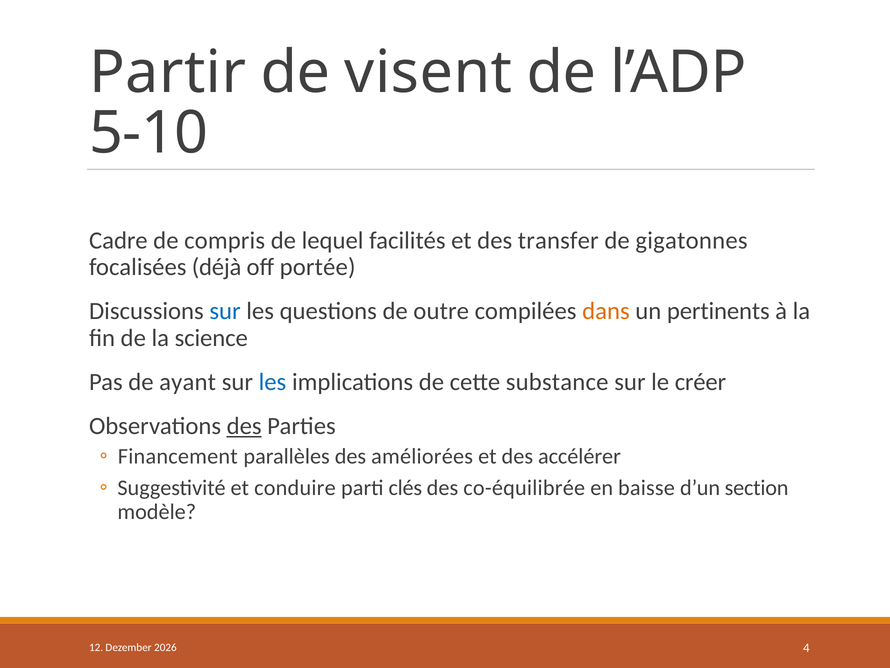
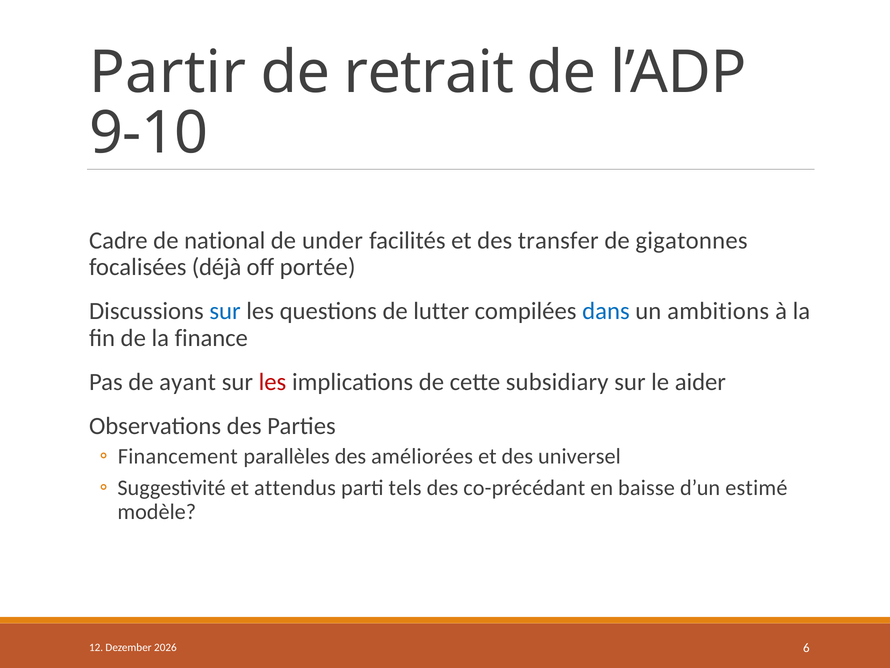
visent: visent -> retrait
5-10: 5-10 -> 9-10
compris: compris -> national
lequel: lequel -> under
outre: outre -> lutter
dans colour: orange -> blue
pertinents: pertinents -> ambitions
science: science -> finance
les at (272, 382) colour: blue -> red
substance: substance -> subsidiary
créer: créer -> aider
des at (244, 426) underline: present -> none
accélérer: accélérer -> universel
conduire: conduire -> attendus
clés: clés -> tels
co-équilibrée: co-équilibrée -> co-précédant
section: section -> estimé
4: 4 -> 6
